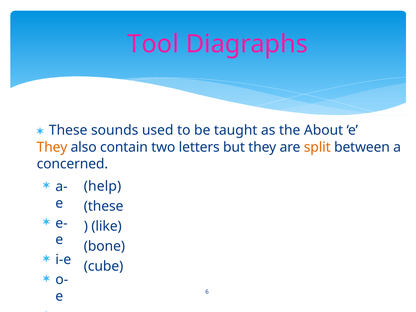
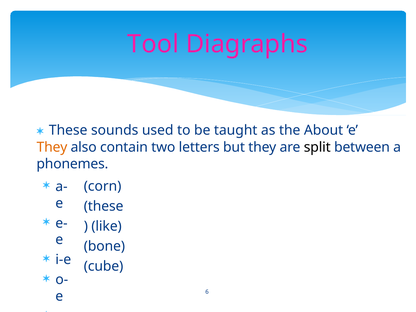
split colour: orange -> black
concerned: concerned -> phonemes
help: help -> corn
